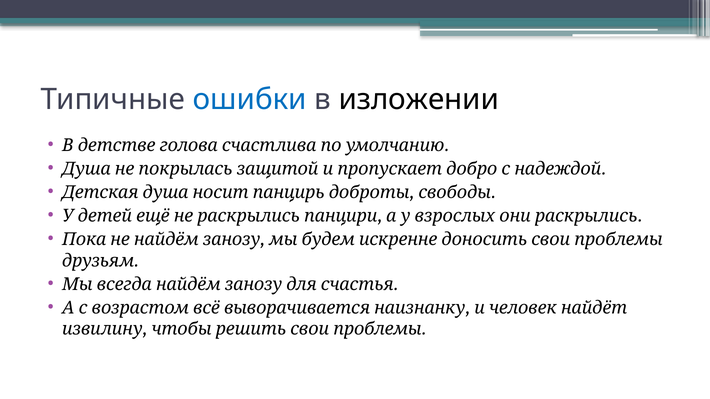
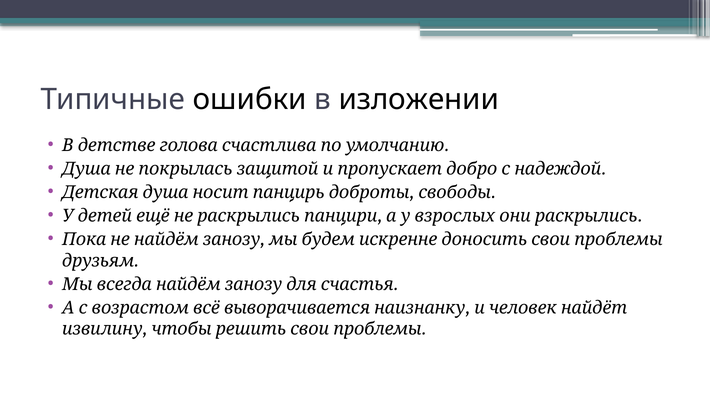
ошибки colour: blue -> black
